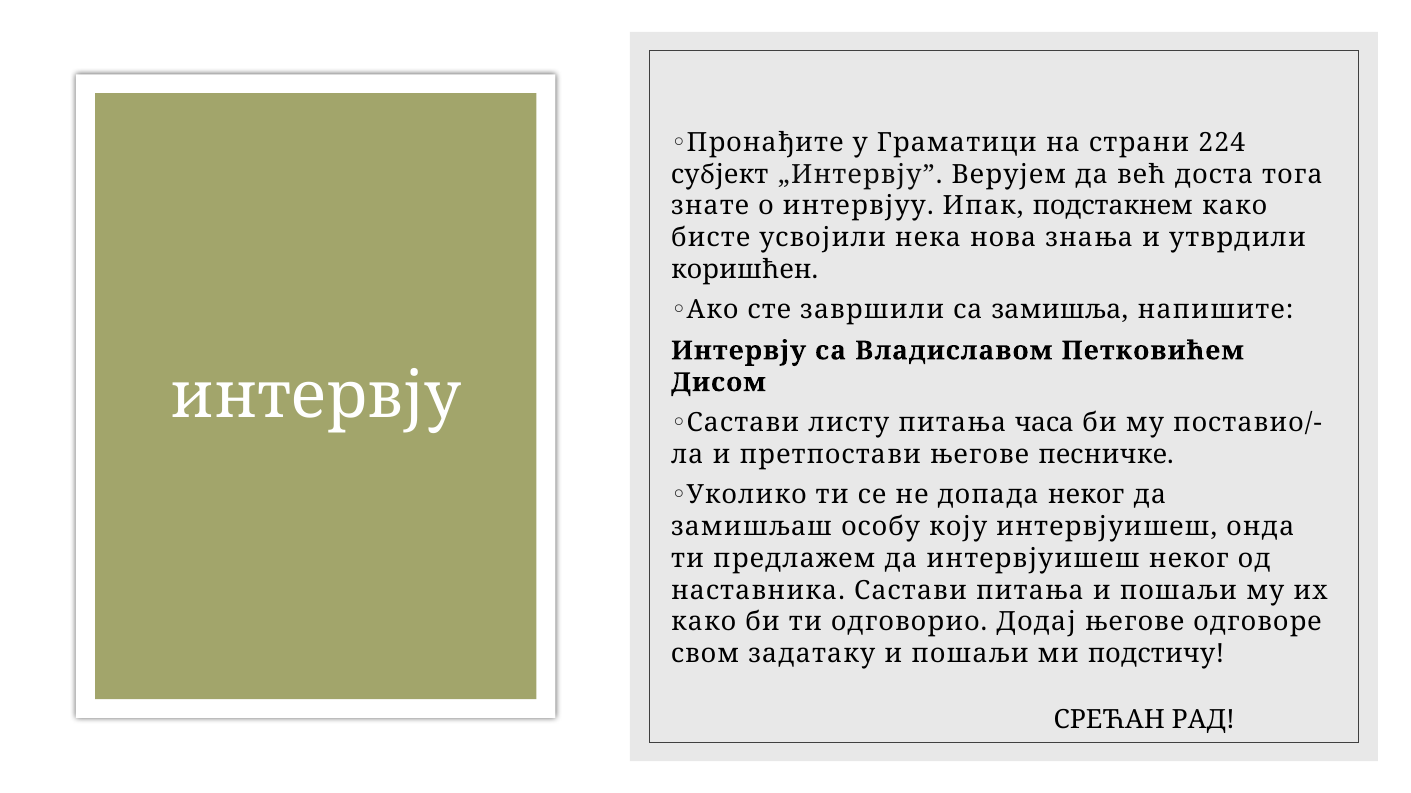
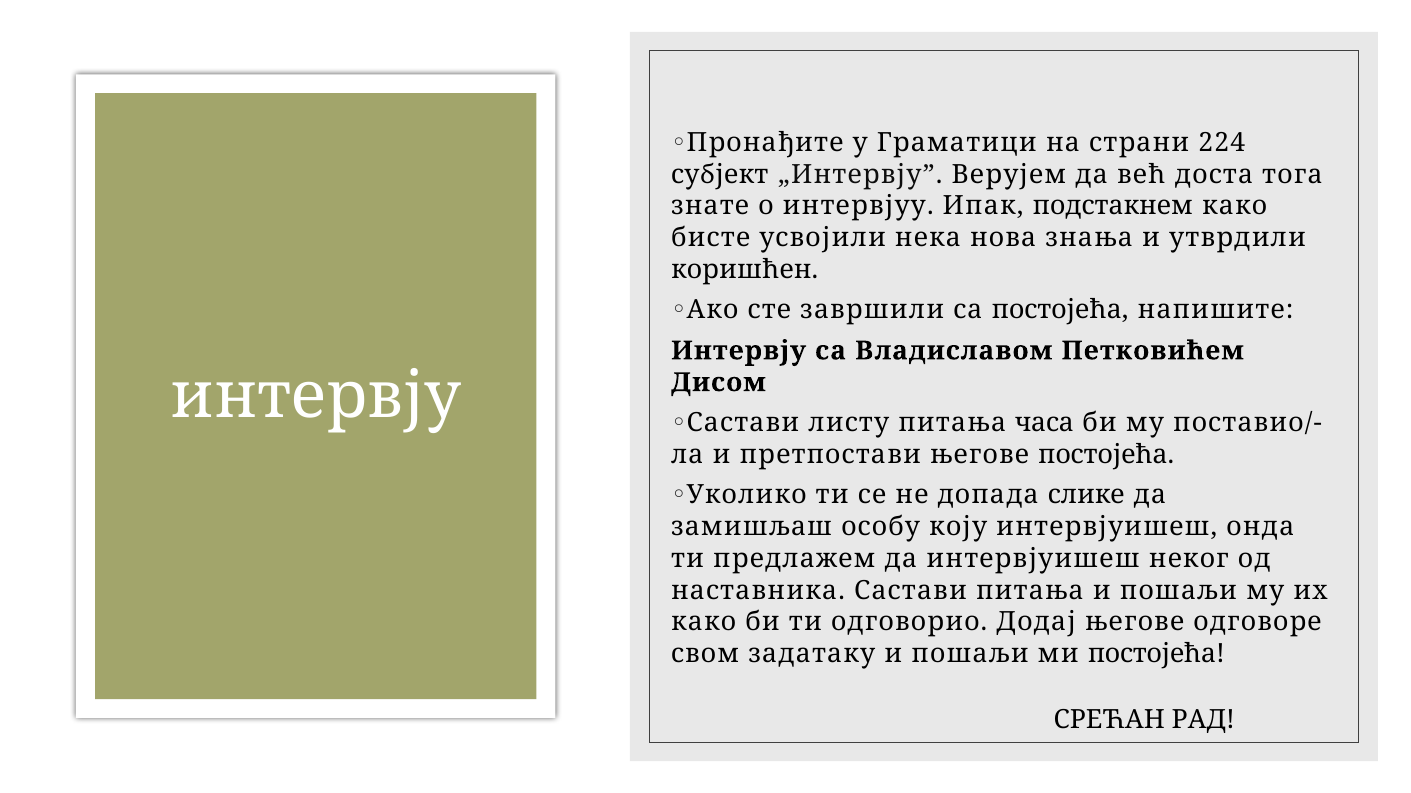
са замишља: замишља -> постојећа
његове песничке: песничке -> постојећа
допада неког: неког -> слике
ми подстичу: подстичу -> постојећа
